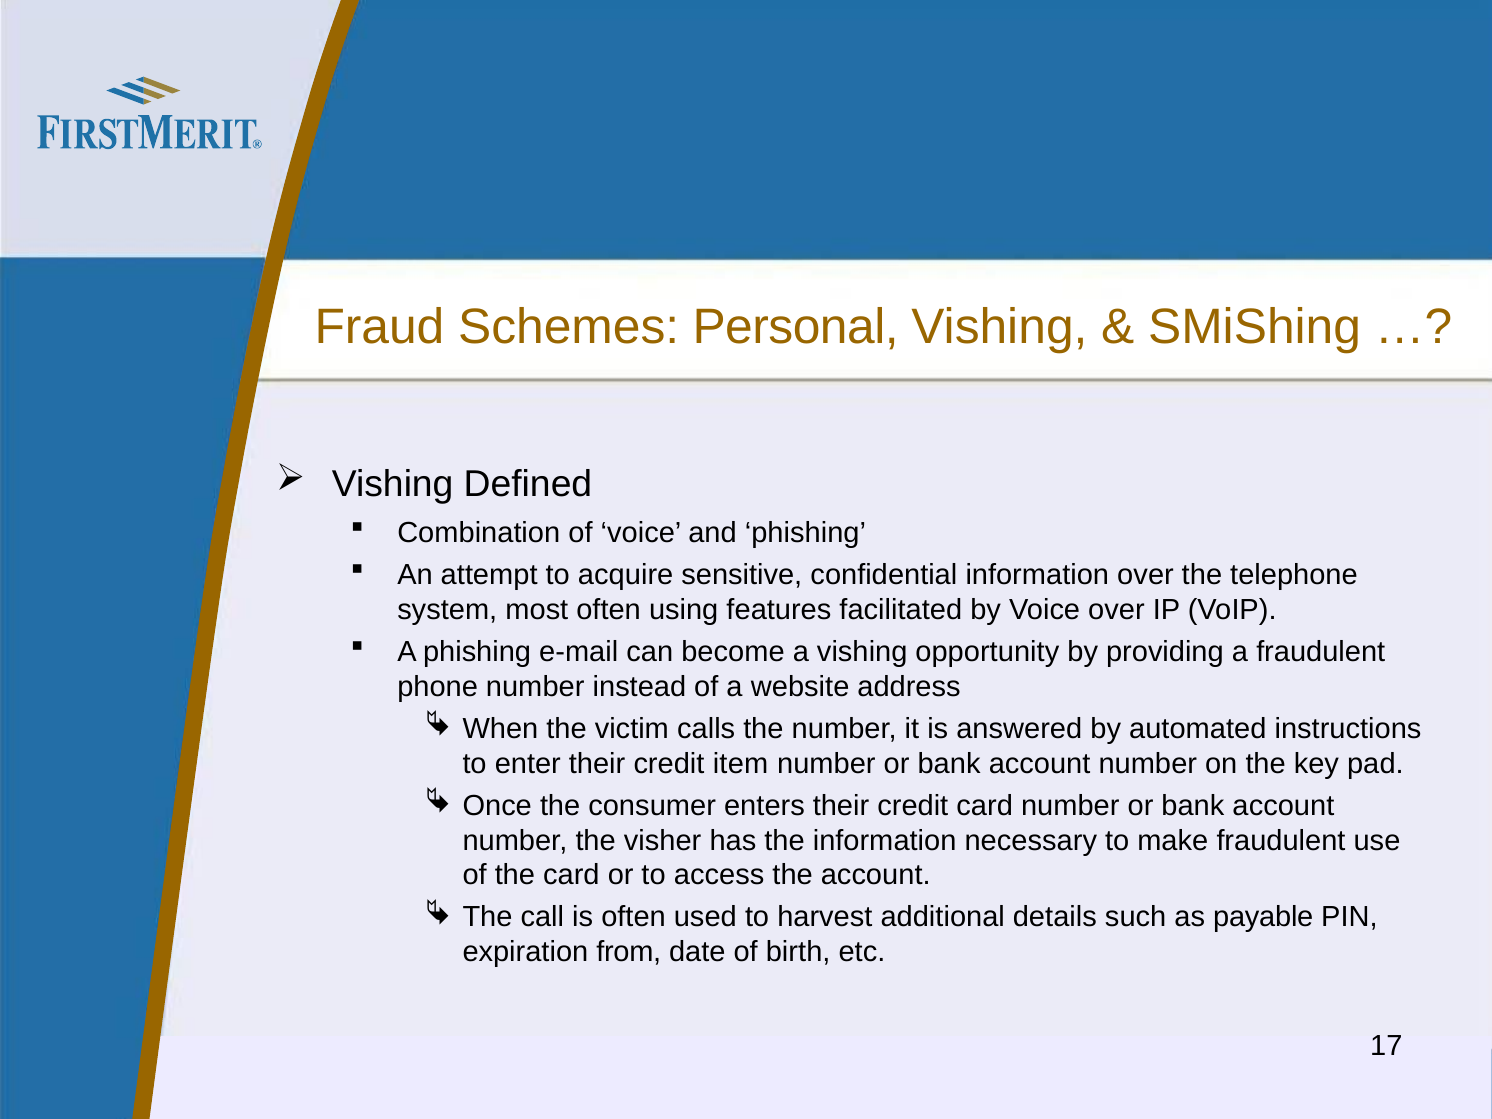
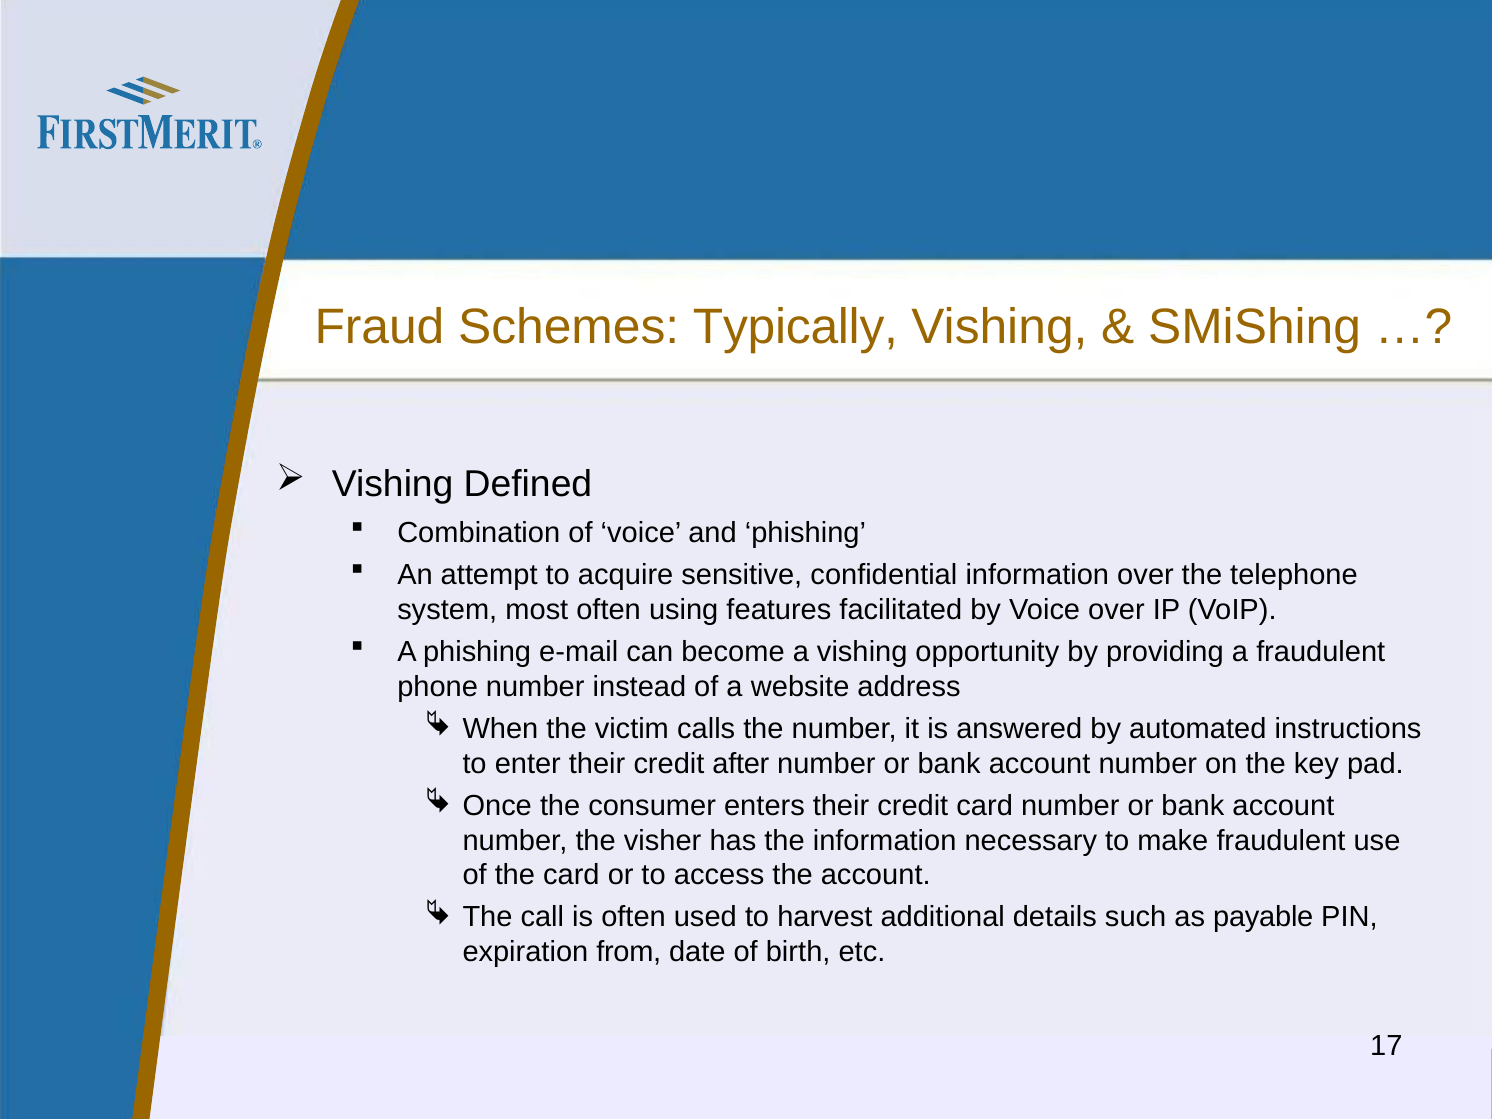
Personal: Personal -> Typically
item: item -> after
